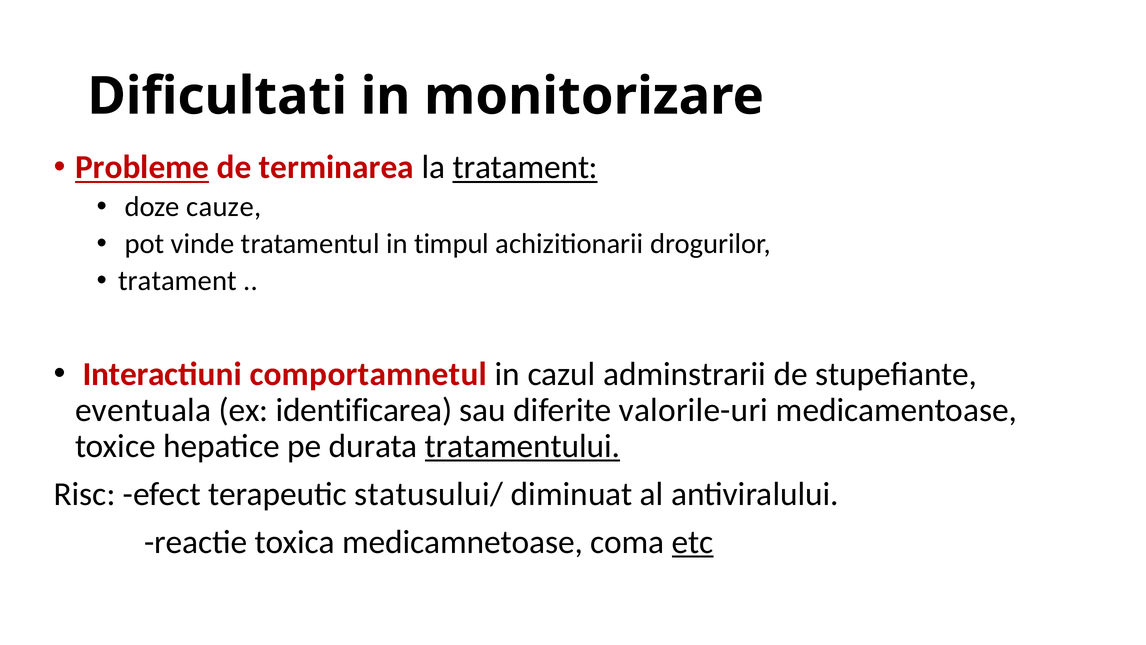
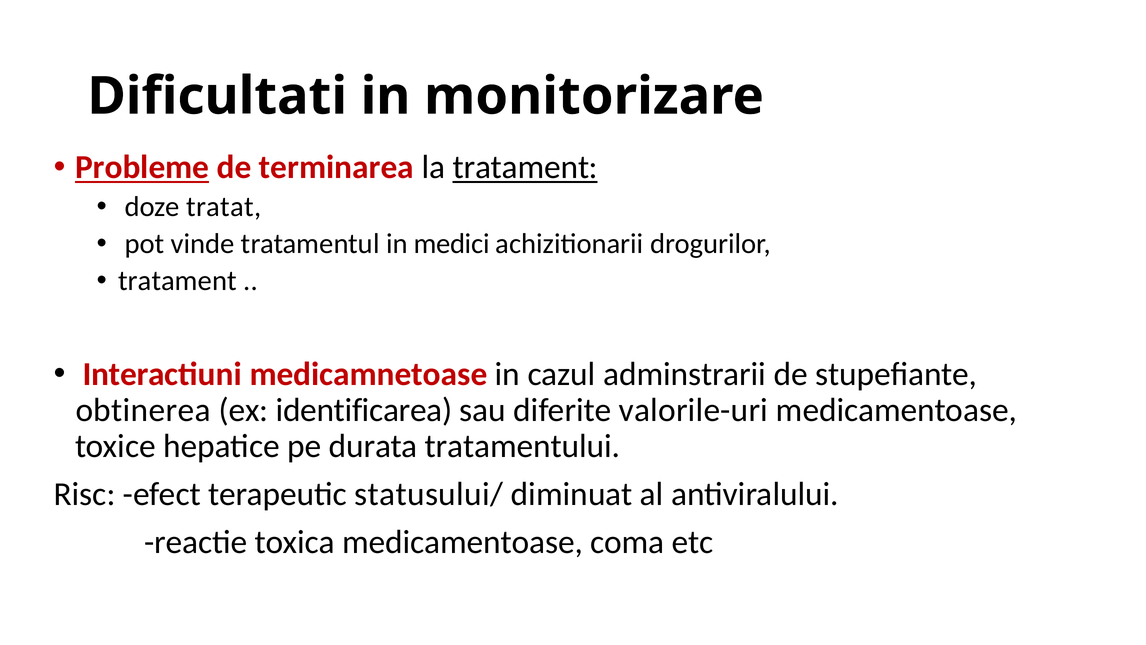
cauze: cauze -> tratat
timpul: timpul -> medici
comportamnetul: comportamnetul -> medicamnetoase
eventuala: eventuala -> obtinerea
tratamentului underline: present -> none
toxica medicamnetoase: medicamnetoase -> medicamentoase
etc underline: present -> none
